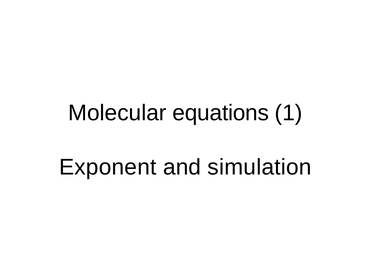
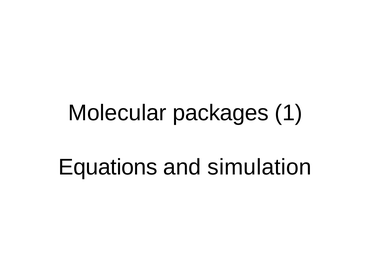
equations: equations -> packages
Exponent: Exponent -> Equations
